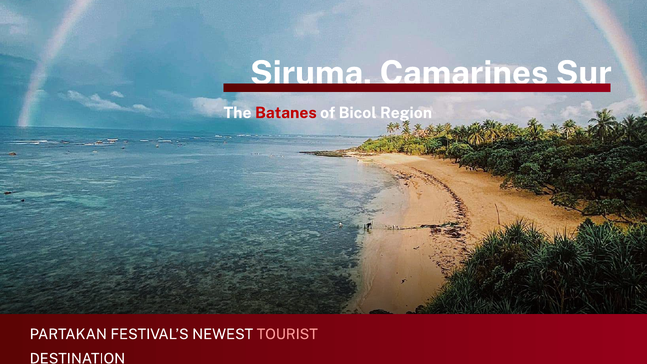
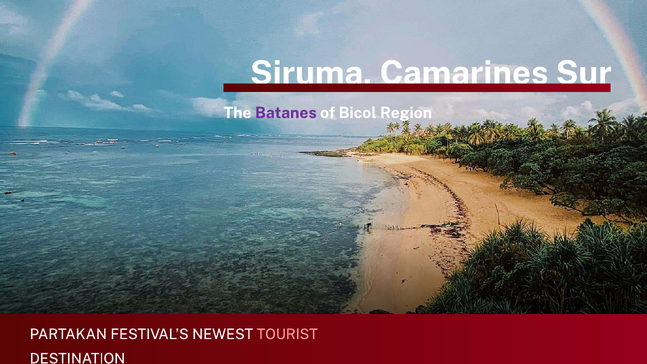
Batanes colour: red -> purple
